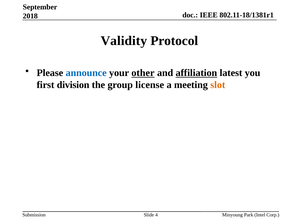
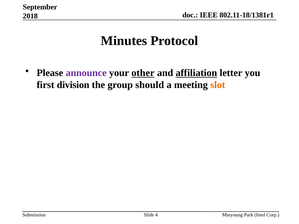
Validity: Validity -> Minutes
announce colour: blue -> purple
latest: latest -> letter
license: license -> should
